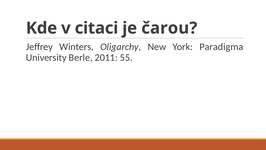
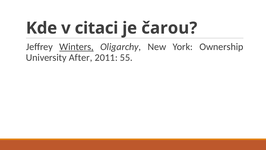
Winters underline: none -> present
Paradigma: Paradigma -> Ownership
Berle: Berle -> After
